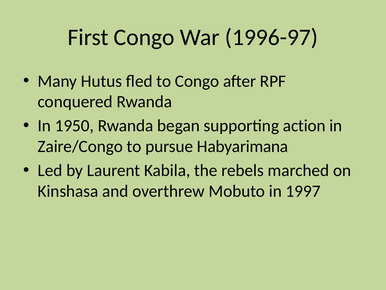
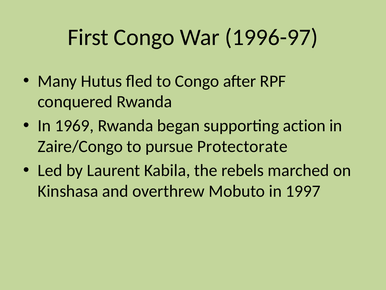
1950: 1950 -> 1969
Habyarimana: Habyarimana -> Protectorate
